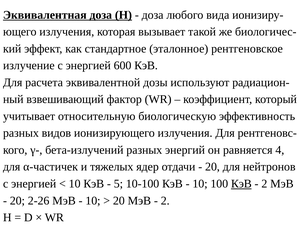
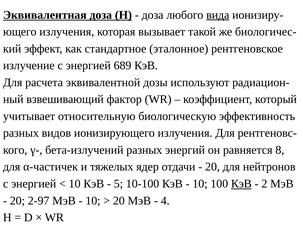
вида underline: none -> present
600: 600 -> 689
4: 4 -> 8
2-26: 2-26 -> 2-97
2 at (165, 200): 2 -> 4
